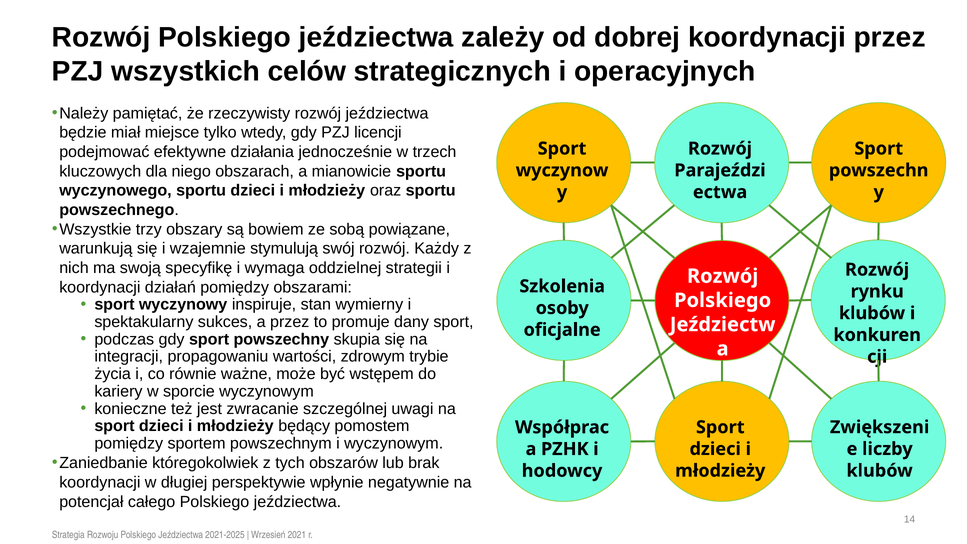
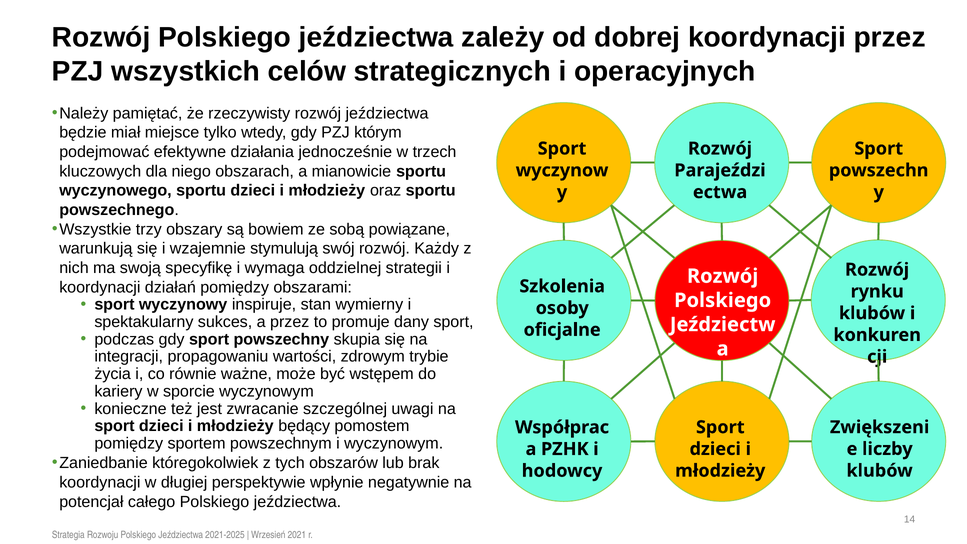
licencji: licencji -> którym
